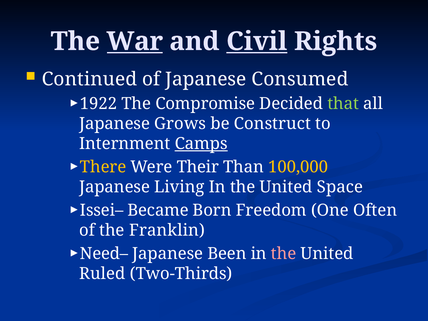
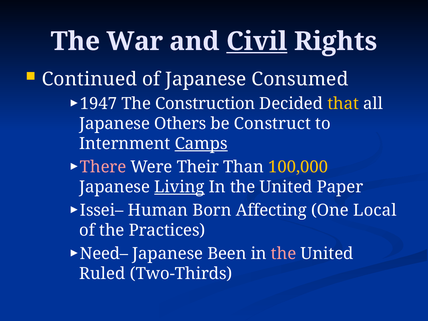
War underline: present -> none
1922: 1922 -> 1947
Compromise: Compromise -> Construction
that colour: light green -> yellow
Grows: Grows -> Others
There colour: yellow -> pink
Living underline: none -> present
Space: Space -> Paper
Became: Became -> Human
Freedom: Freedom -> Affecting
Often: Often -> Local
Franklin: Franklin -> Practices
